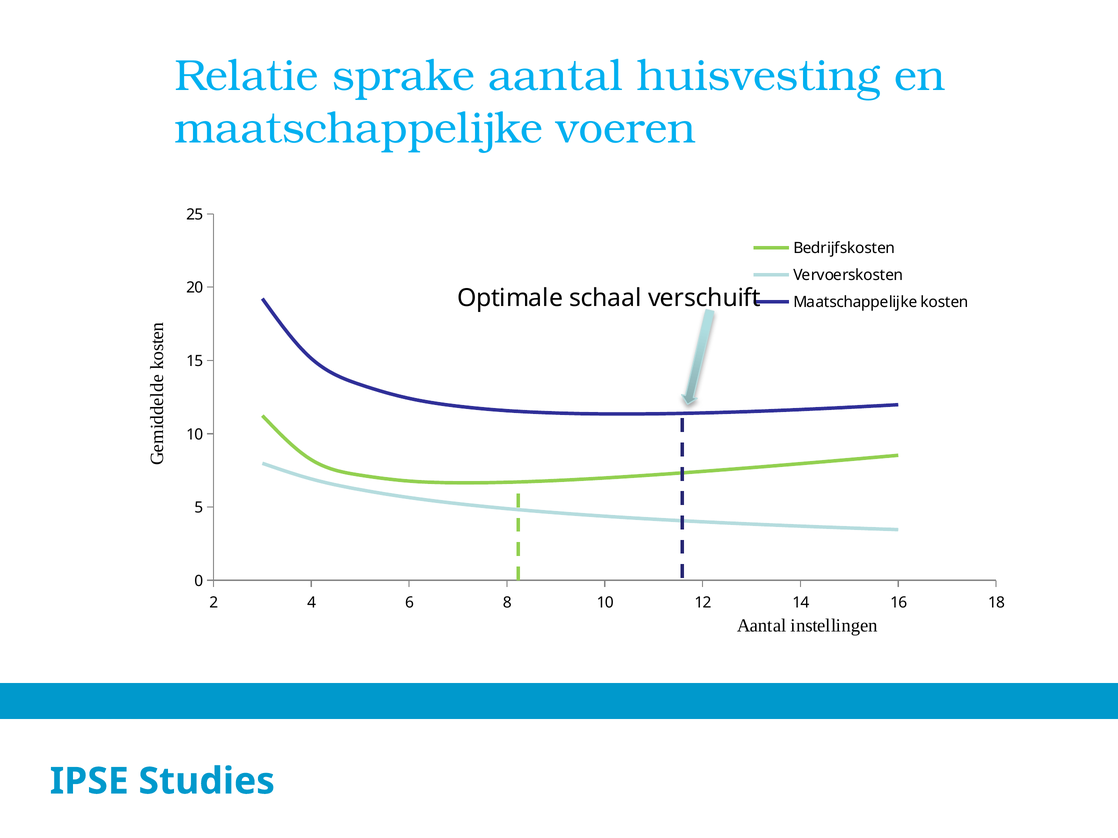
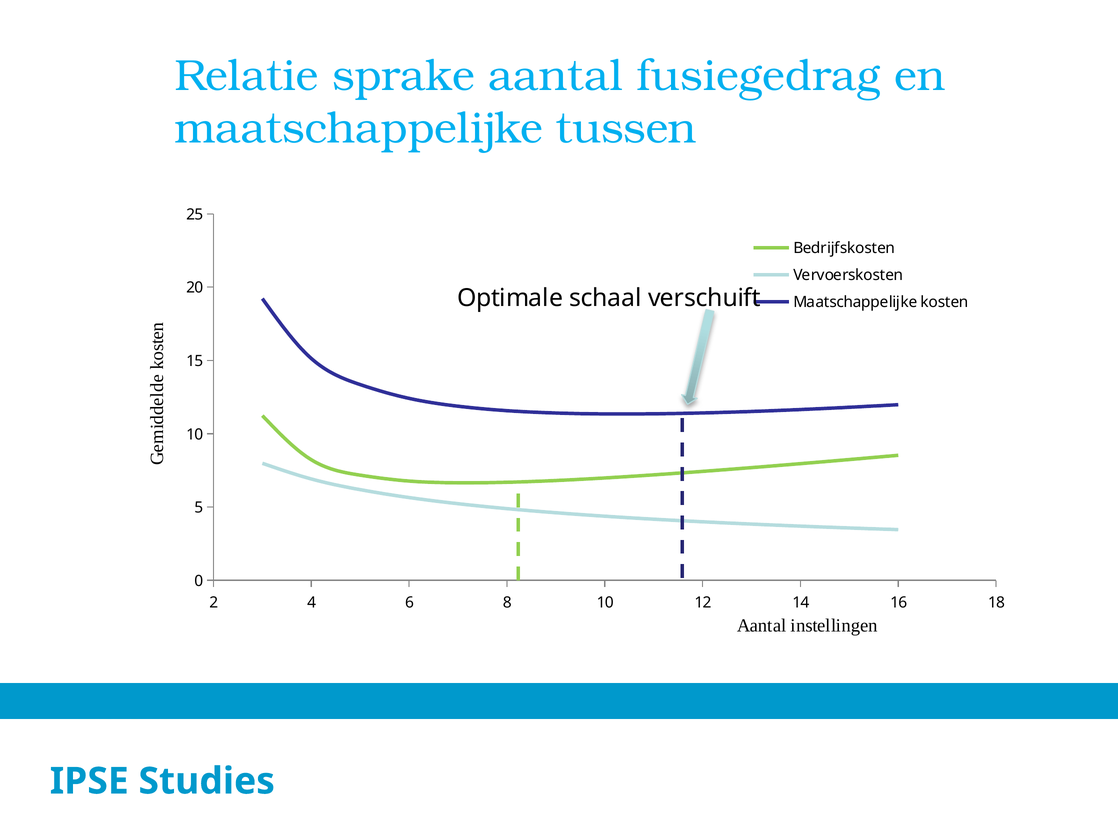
huisvesting: huisvesting -> fusiegedrag
voeren: voeren -> tussen
